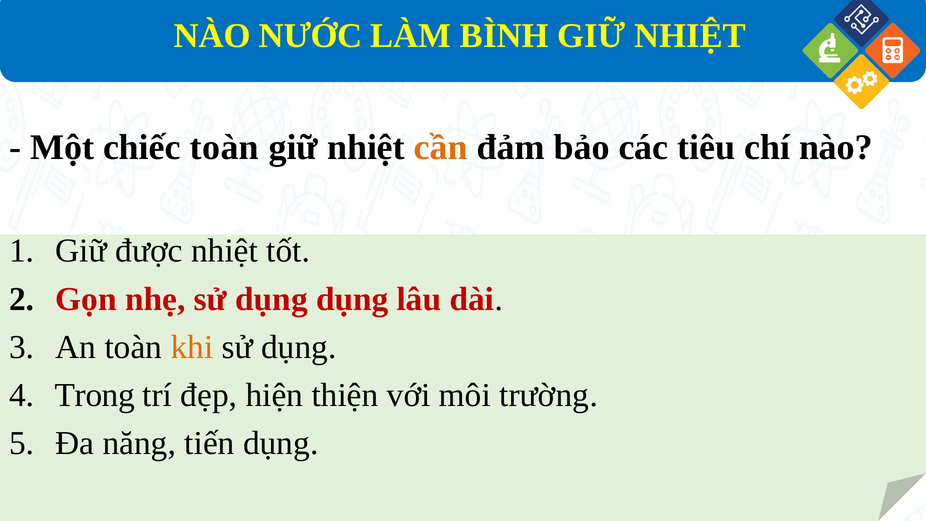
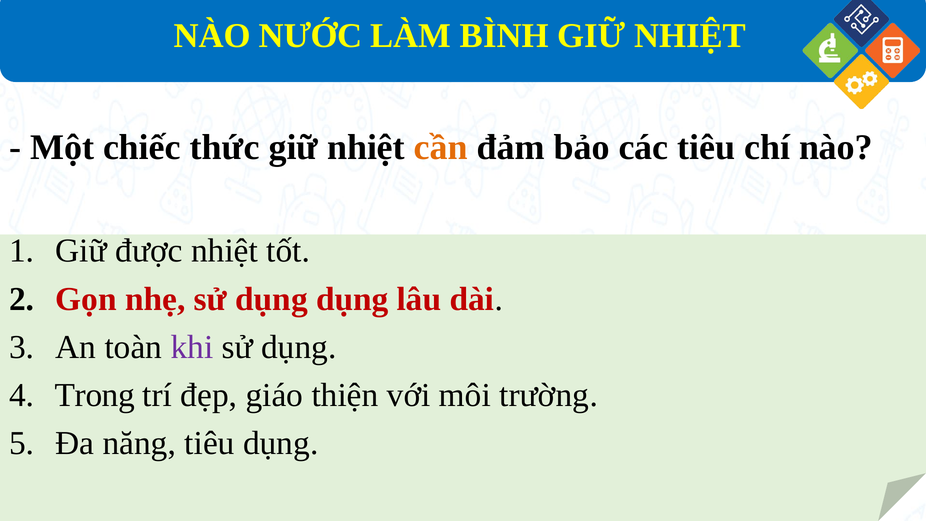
chiếc toàn: toàn -> thức
khi colour: orange -> purple
hiện: hiện -> giáo
năng tiến: tiến -> tiêu
